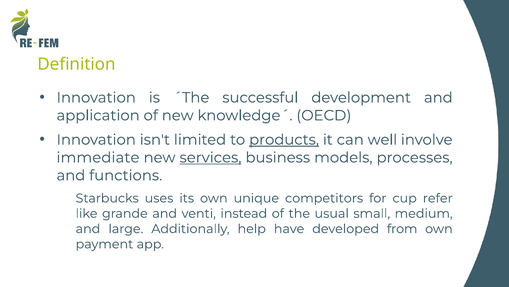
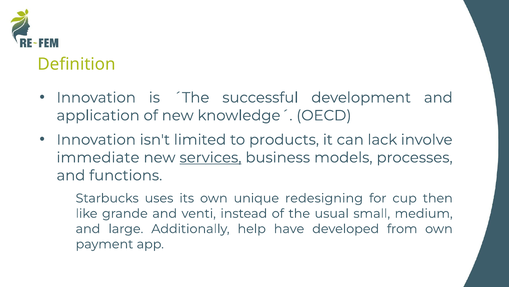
products underline: present -> none
well: well -> lack
competitors: competitors -> redesigning
refer: refer -> then
